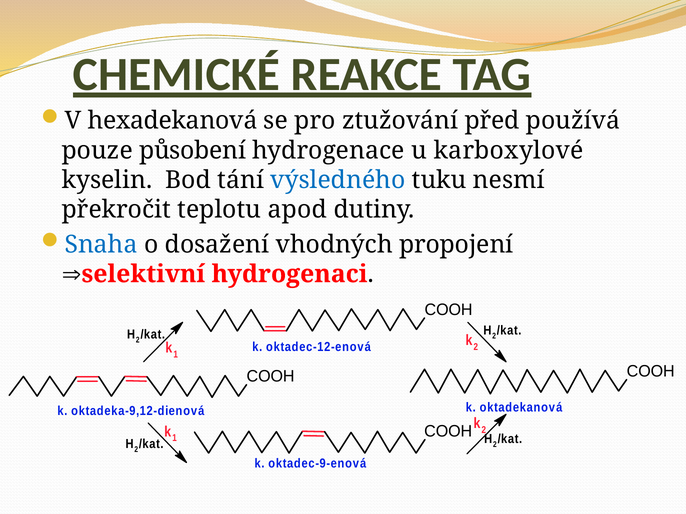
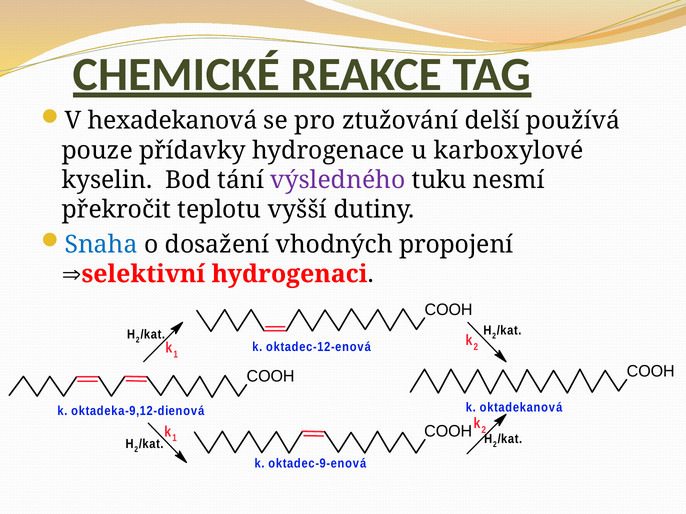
před: před -> delší
působení: působení -> přídavky
výsledného colour: blue -> purple
apod: apod -> vyšší
